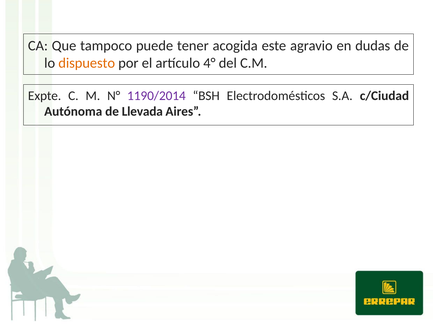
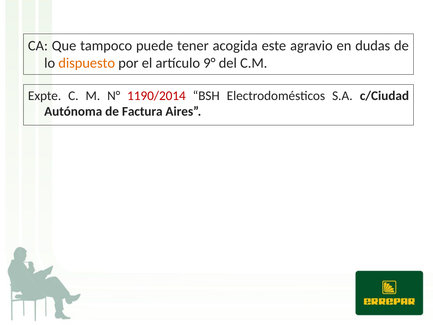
4°: 4° -> 9°
1190/2014 colour: purple -> red
Llevada: Llevada -> Factura
